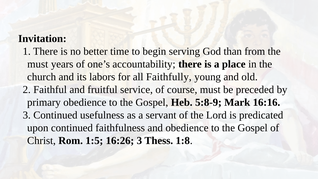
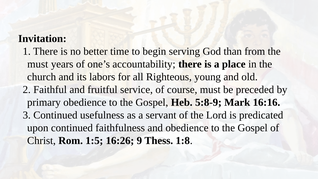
Faithfully: Faithfully -> Righteous
16:26 3: 3 -> 9
